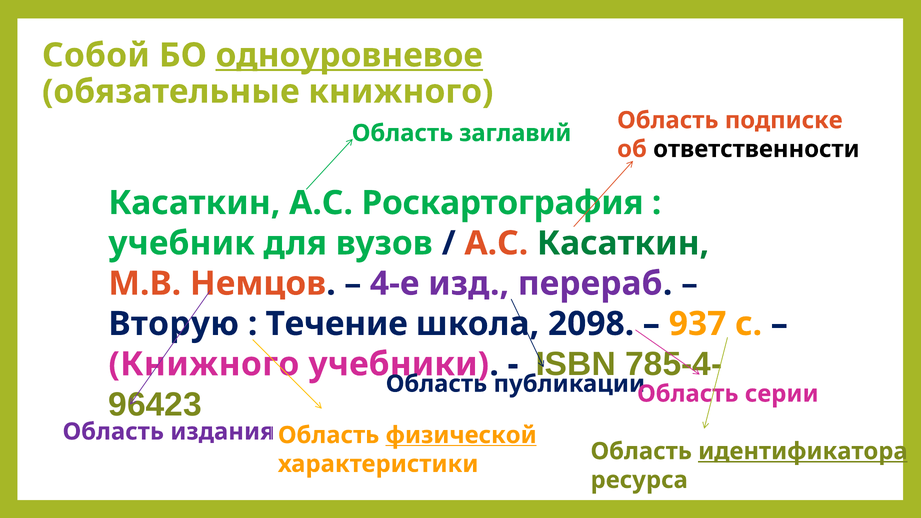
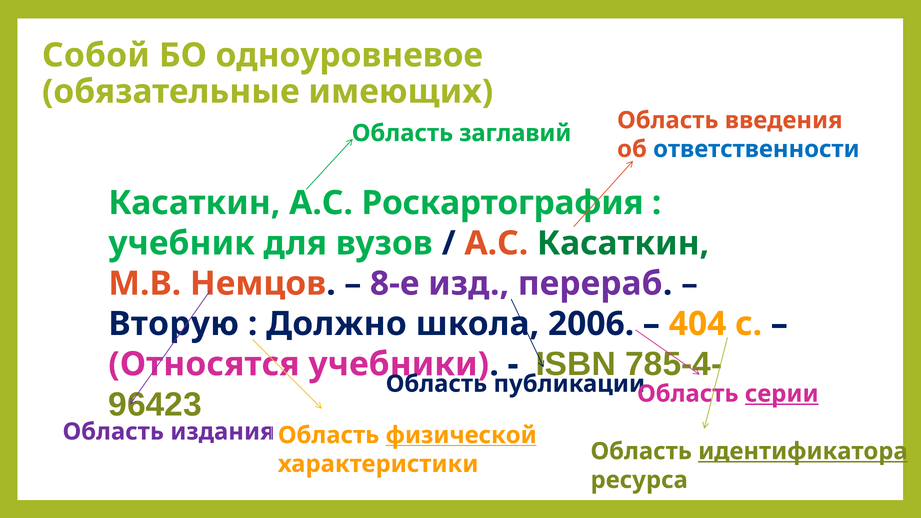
одноуровневое underline: present -> none
обязательные книжного: книжного -> имеющих
подписке: подписке -> введения
ответственности colour: black -> blue
4-е: 4-е -> 8-е
Течение: Течение -> Должно
2098: 2098 -> 2006
937: 937 -> 404
Книжного at (204, 364): Книжного -> Относятся
серии underline: none -> present
